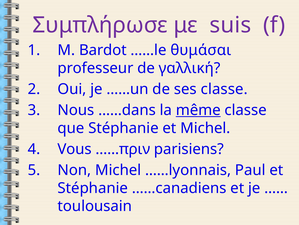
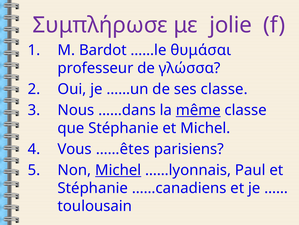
suis: suis -> jolie
γαλλική: γαλλική -> γλώσσα
……πριν: ……πριν -> ……êtes
Michel at (118, 170) underline: none -> present
